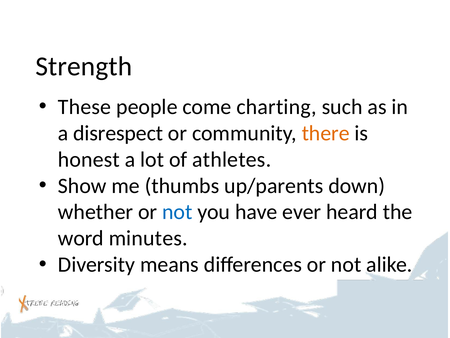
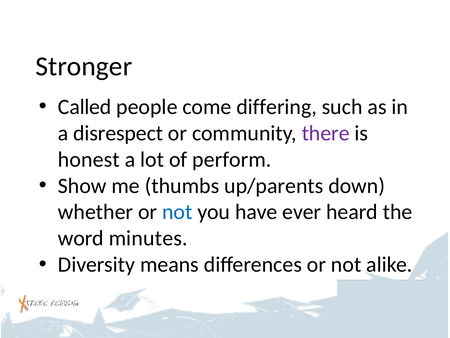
Strength: Strength -> Stronger
These: These -> Called
charting: charting -> differing
there colour: orange -> purple
athletes: athletes -> perform
